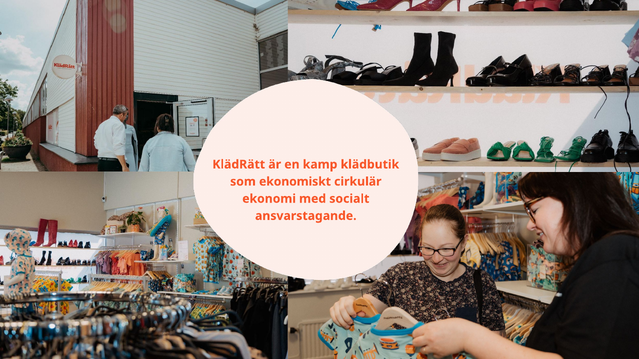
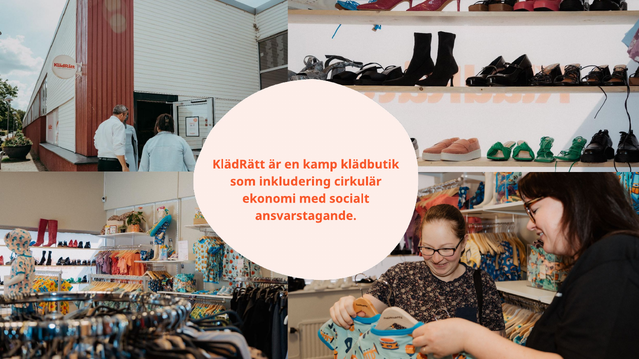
ekonomiskt: ekonomiskt -> inkludering
